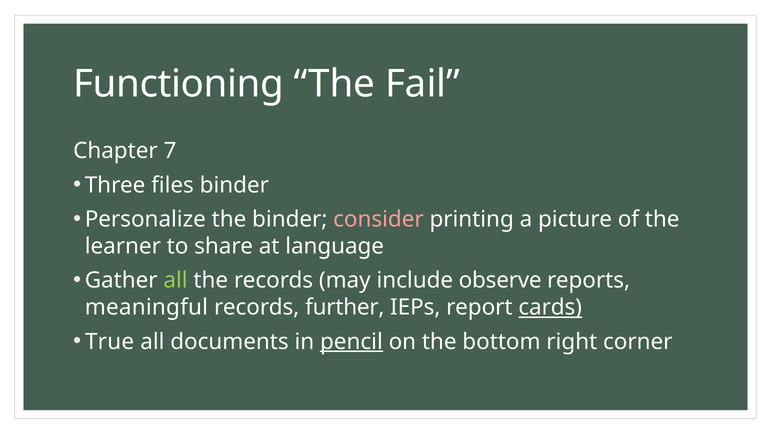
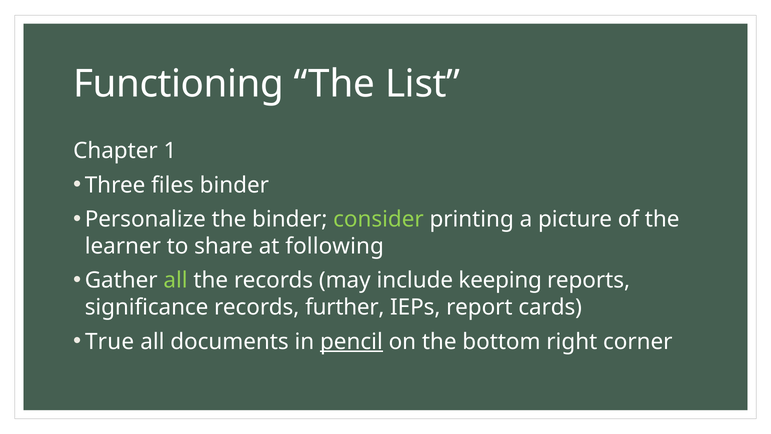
Fail: Fail -> List
7: 7 -> 1
consider colour: pink -> light green
language: language -> following
observe: observe -> keeping
meaningful: meaningful -> significance
cards underline: present -> none
